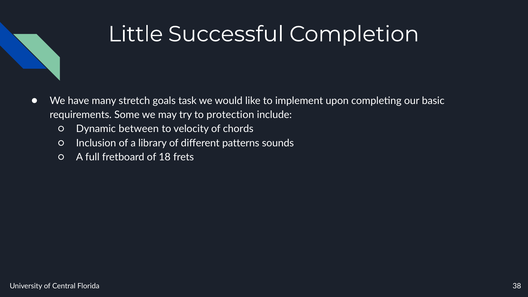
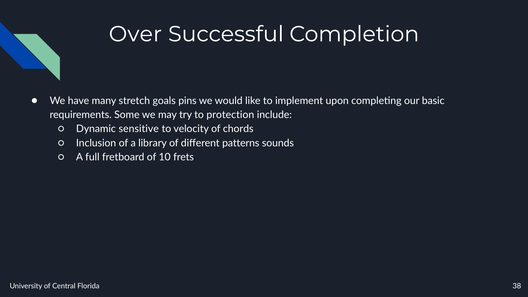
Little: Little -> Over
task: task -> pins
between: between -> sensitive
18: 18 -> 10
